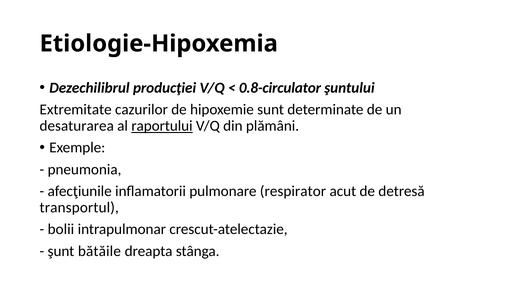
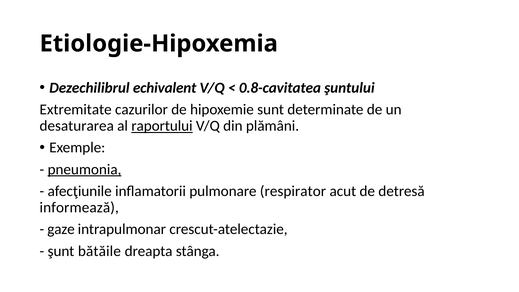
producţiei: producţiei -> echivalent
0.8-circulator: 0.8-circulator -> 0.8-cavitatea
pneumonia underline: none -> present
transportul: transportul -> informează
bolii: bolii -> gaze
